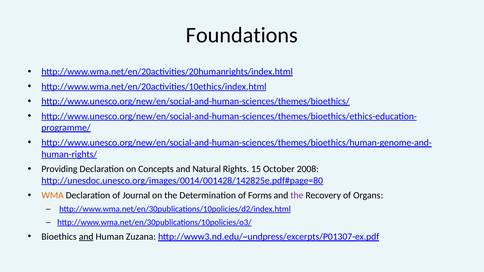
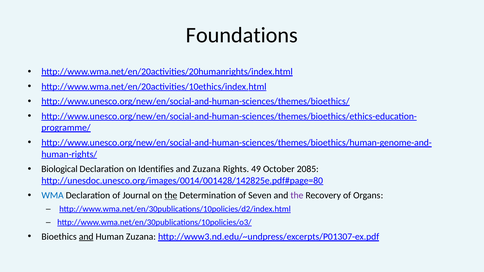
Providing: Providing -> Biological
Concepts: Concepts -> Identifies
and Natural: Natural -> Zuzana
15: 15 -> 49
2008: 2008 -> 2085
WMA colour: orange -> blue
the at (171, 196) underline: none -> present
Forms: Forms -> Seven
